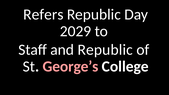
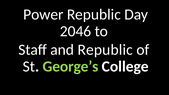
Refers: Refers -> Power
2029: 2029 -> 2046
George’s colour: pink -> light green
